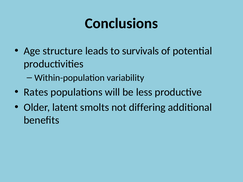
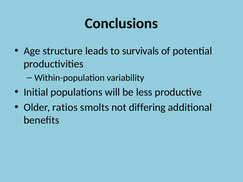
Rates: Rates -> Initial
latent: latent -> ratios
